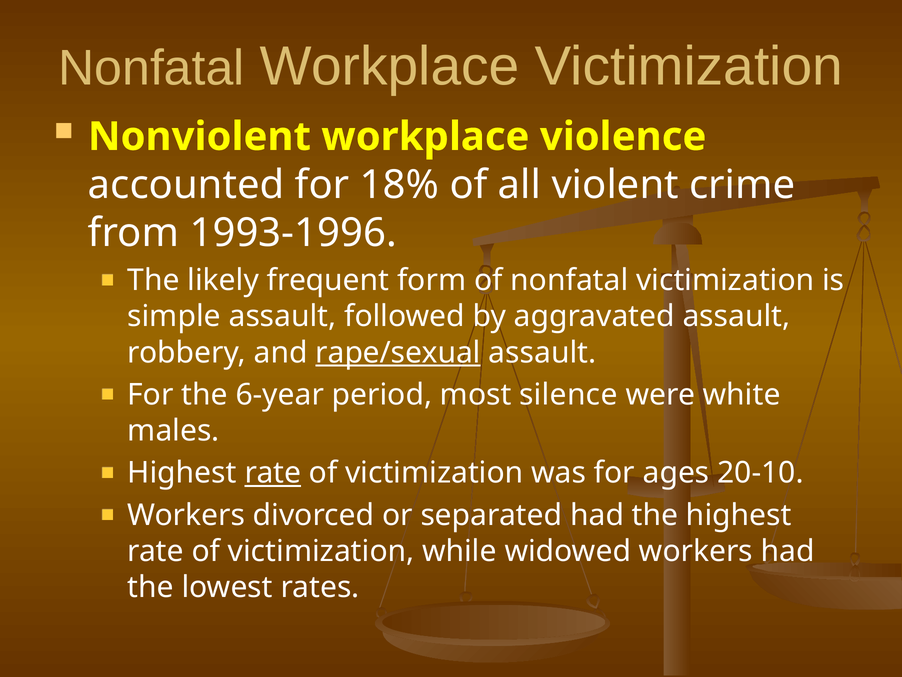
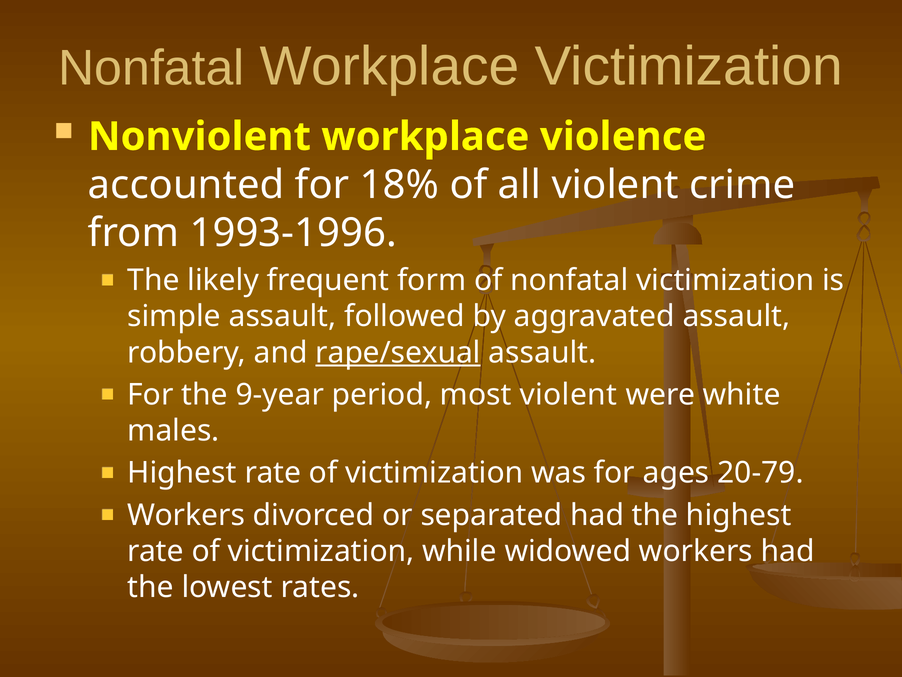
6-year: 6-year -> 9-year
most silence: silence -> violent
rate at (273, 473) underline: present -> none
20-10: 20-10 -> 20-79
